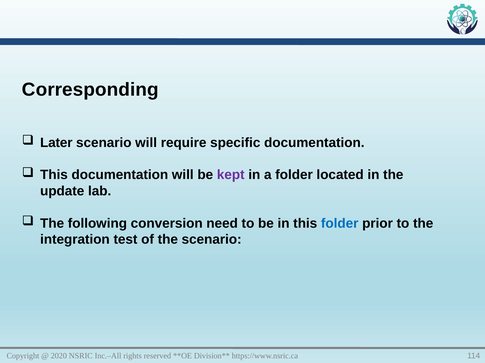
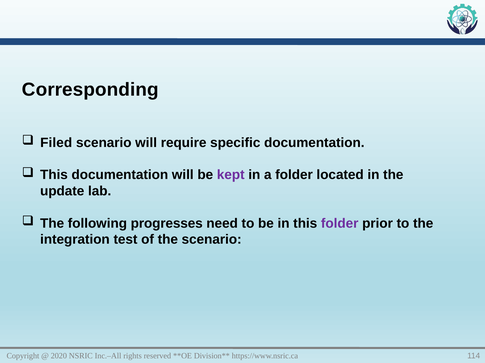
Later: Later -> Filed
conversion: conversion -> progresses
folder at (340, 224) colour: blue -> purple
